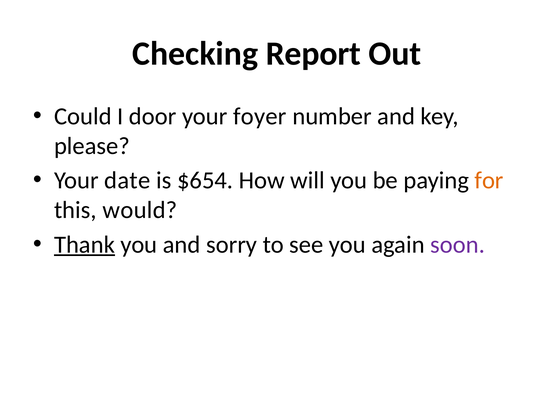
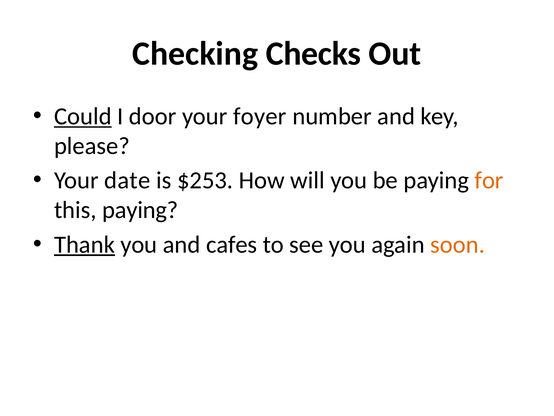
Report: Report -> Checks
Could underline: none -> present
$654: $654 -> $253
this would: would -> paying
sorry: sorry -> cafes
soon colour: purple -> orange
